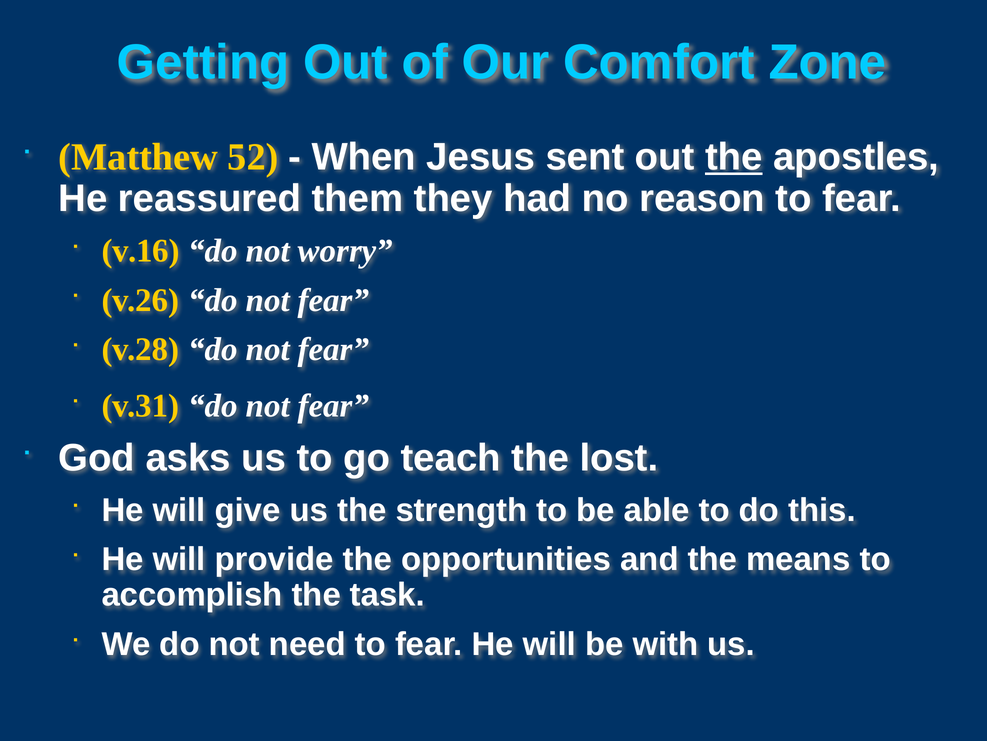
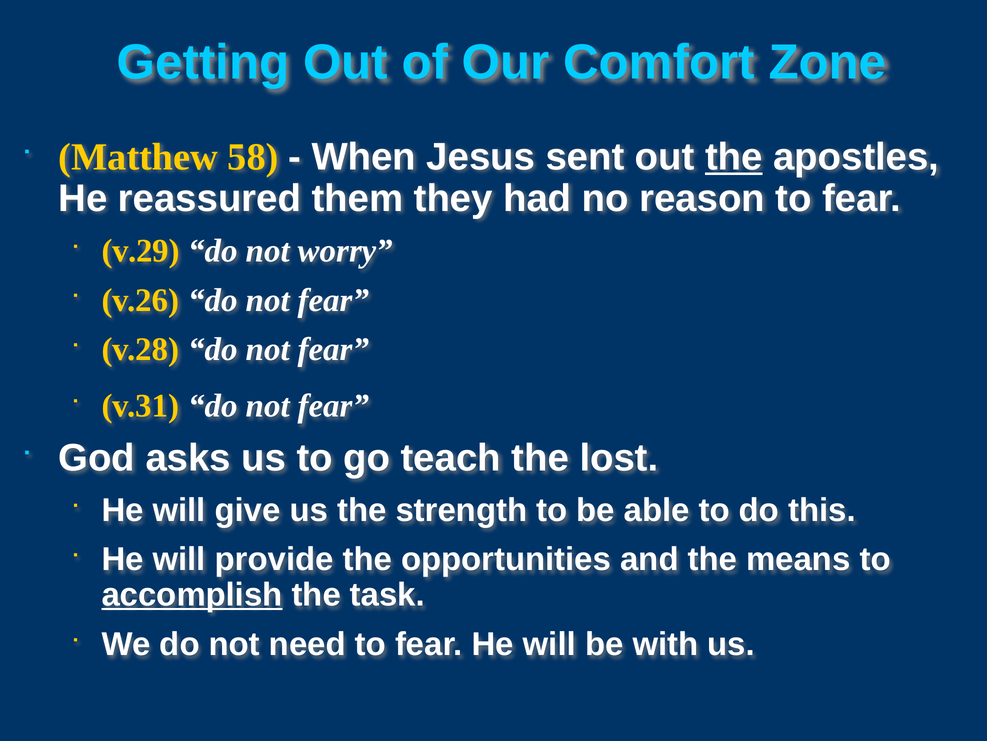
52: 52 -> 58
v.16: v.16 -> v.29
accomplish underline: none -> present
